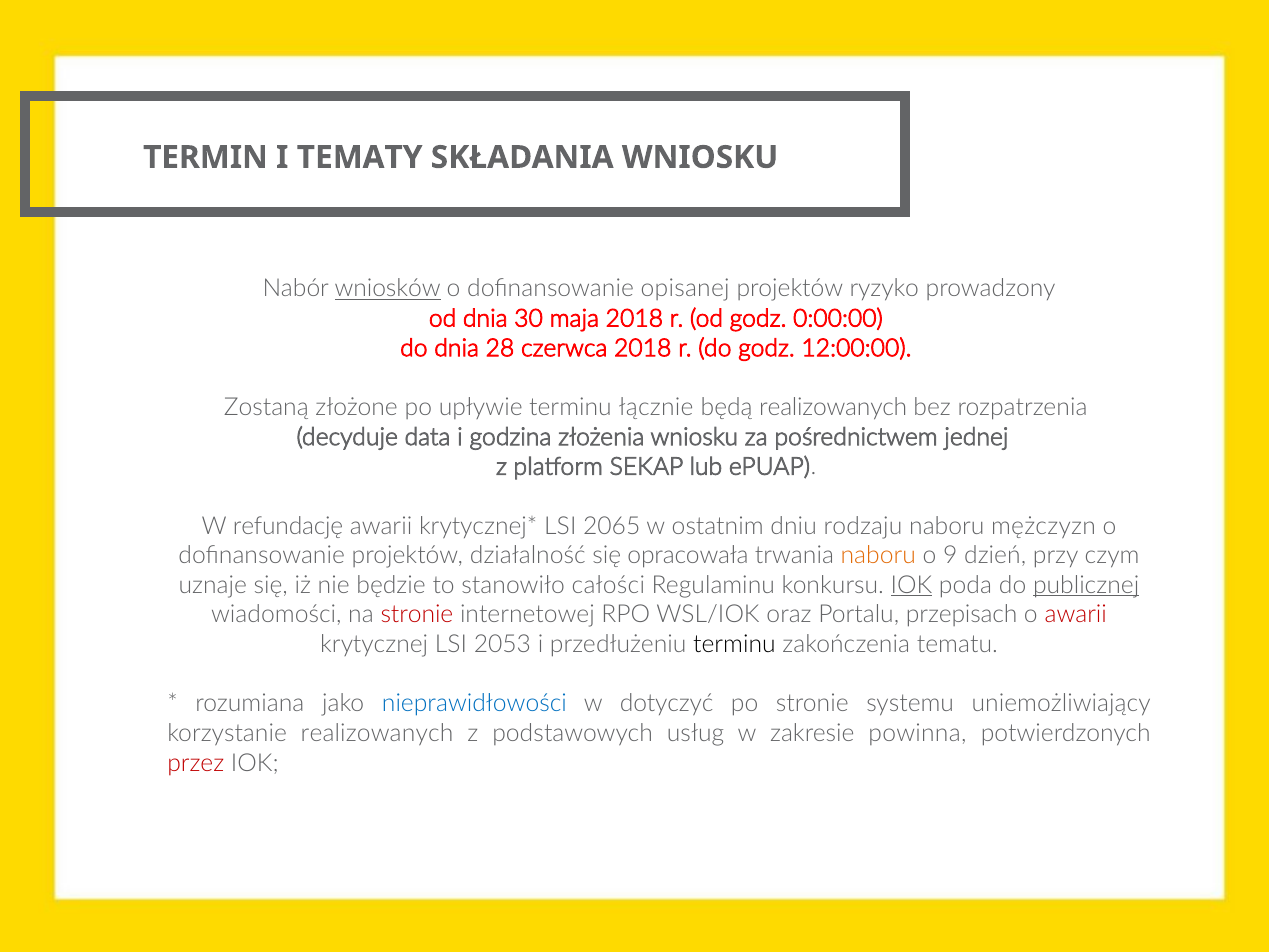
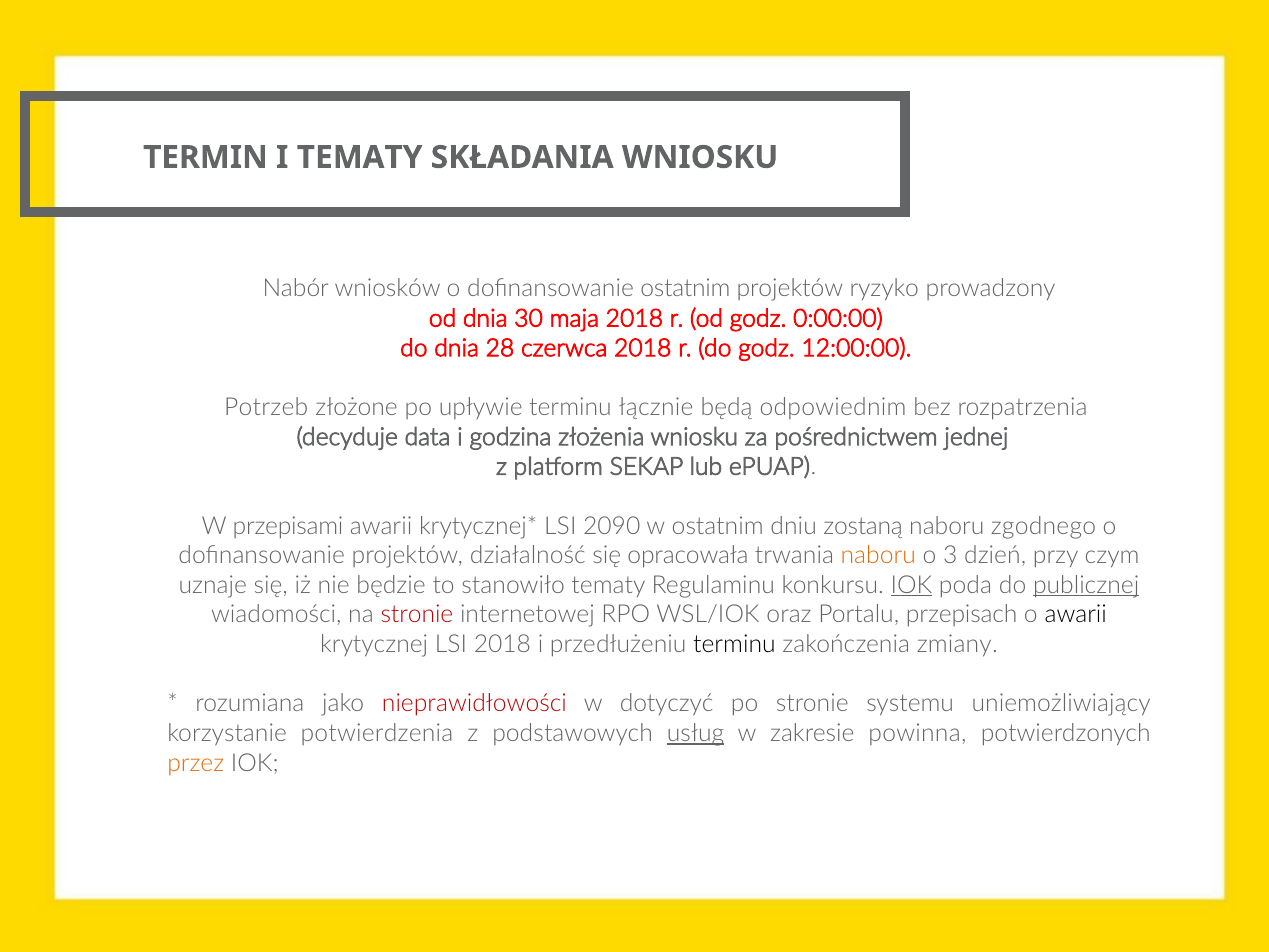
wniosków underline: present -> none
dofinansowanie opisanej: opisanej -> ostatnim
Zostaną: Zostaną -> Potrzeb
będą realizowanych: realizowanych -> odpowiednim
refundację: refundację -> przepisami
2065: 2065 -> 2090
rodzaju: rodzaju -> zostaną
mężczyzn: mężczyzn -> zgodnego
9: 9 -> 3
stanowiło całości: całości -> tematy
awarii at (1076, 615) colour: red -> black
LSI 2053: 2053 -> 2018
tematu: tematu -> zmiany
nieprawidłowości colour: blue -> red
korzystanie realizowanych: realizowanych -> potwierdzenia
usług underline: none -> present
przez colour: red -> orange
